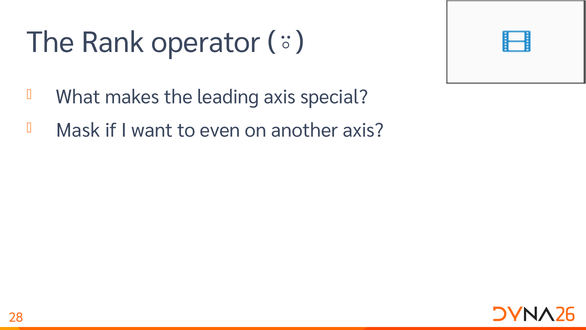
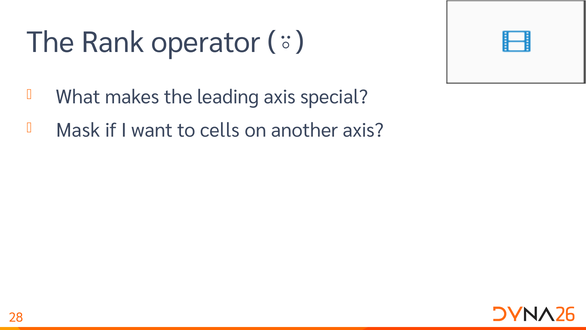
even: even -> cells
